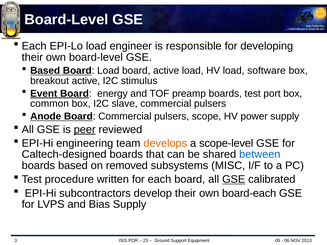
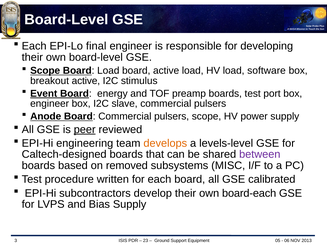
EPI-Lo load: load -> final
Based at (45, 71): Based -> Scope
common at (50, 104): common -> engineer
scope-level: scope-level -> levels-level
between colour: blue -> purple
GSE at (234, 180) underline: present -> none
